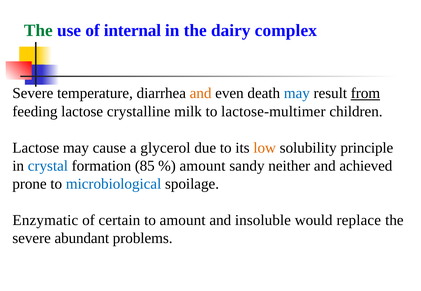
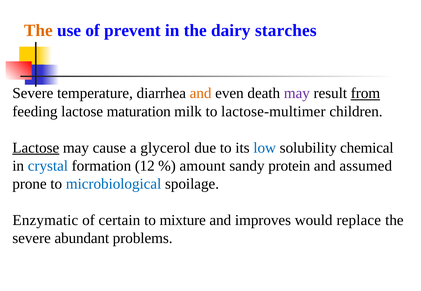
The at (38, 31) colour: green -> orange
internal: internal -> prevent
complex: complex -> starches
may at (297, 93) colour: blue -> purple
crystalline: crystalline -> maturation
Lactose at (36, 148) underline: none -> present
low colour: orange -> blue
principle: principle -> chemical
85: 85 -> 12
neither: neither -> protein
achieved: achieved -> assumed
to amount: amount -> mixture
insoluble: insoluble -> improves
